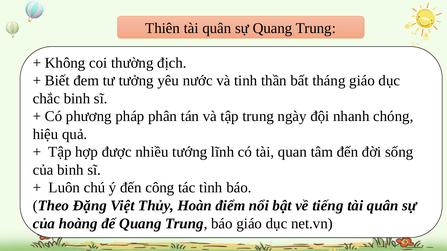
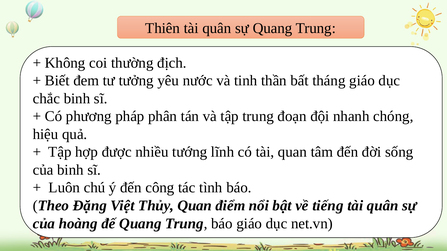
ngày: ngày -> đoạn
Thủy Hoàn: Hoàn -> Quan
